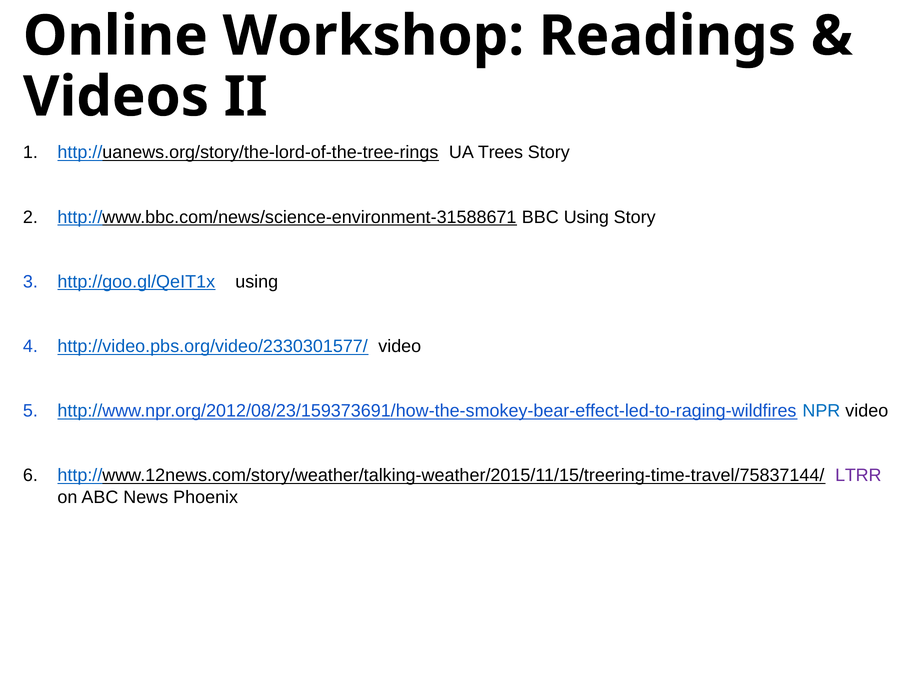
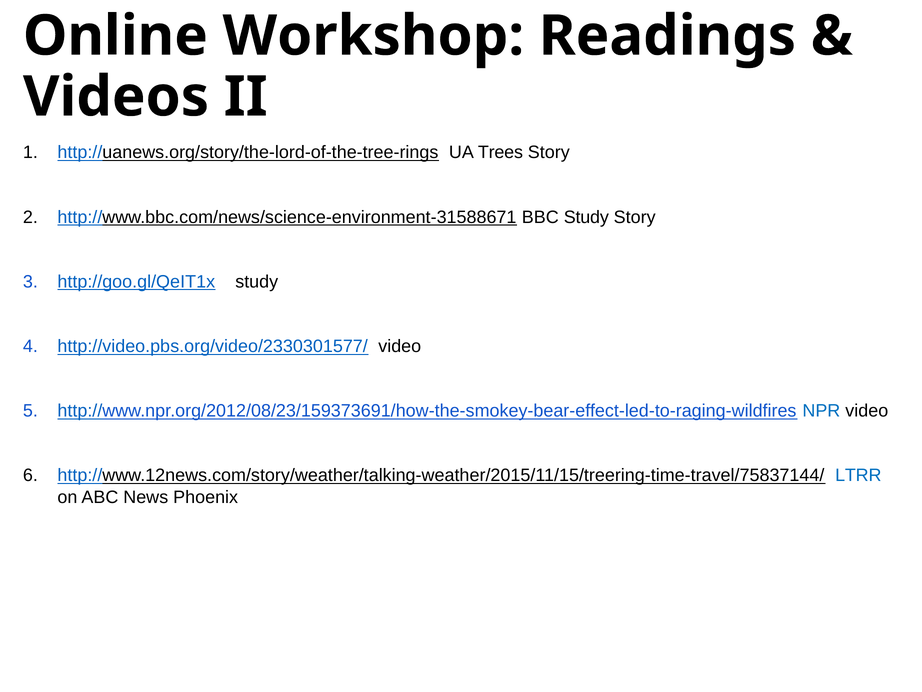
BBC Using: Using -> Study
http://goo.gl/QeIT1x using: using -> study
LTRR colour: purple -> blue
